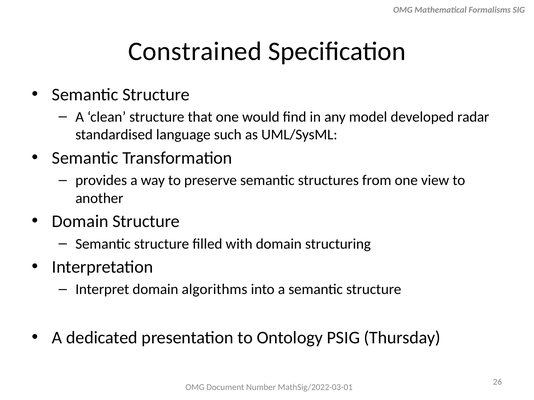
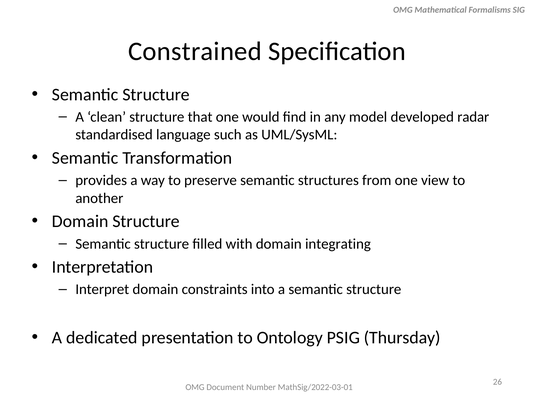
structuring: structuring -> integrating
algorithms: algorithms -> constraints
